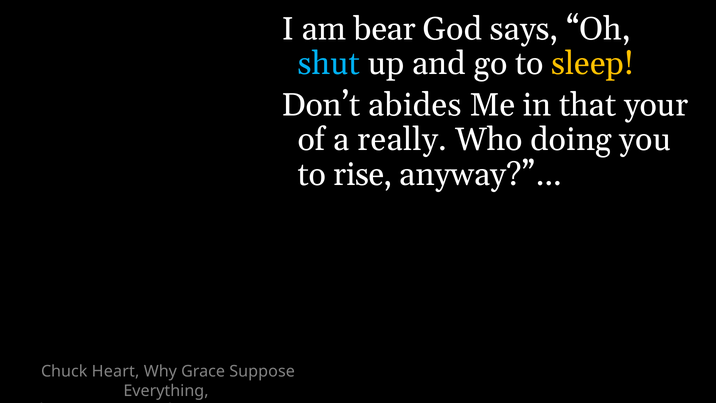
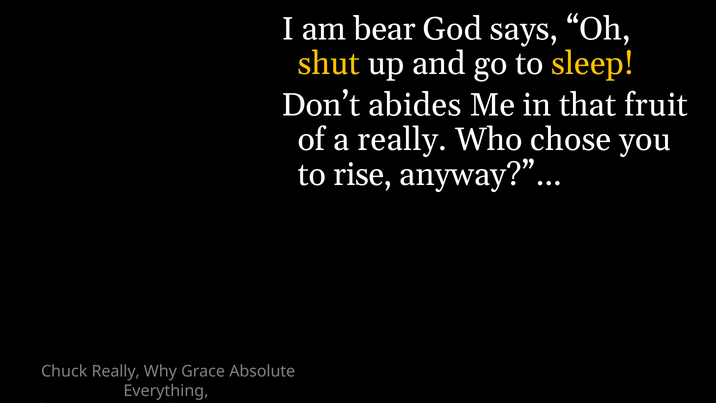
shut colour: light blue -> yellow
your: your -> fruit
doing: doing -> chose
Chuck Heart: Heart -> Really
Suppose: Suppose -> Absolute
